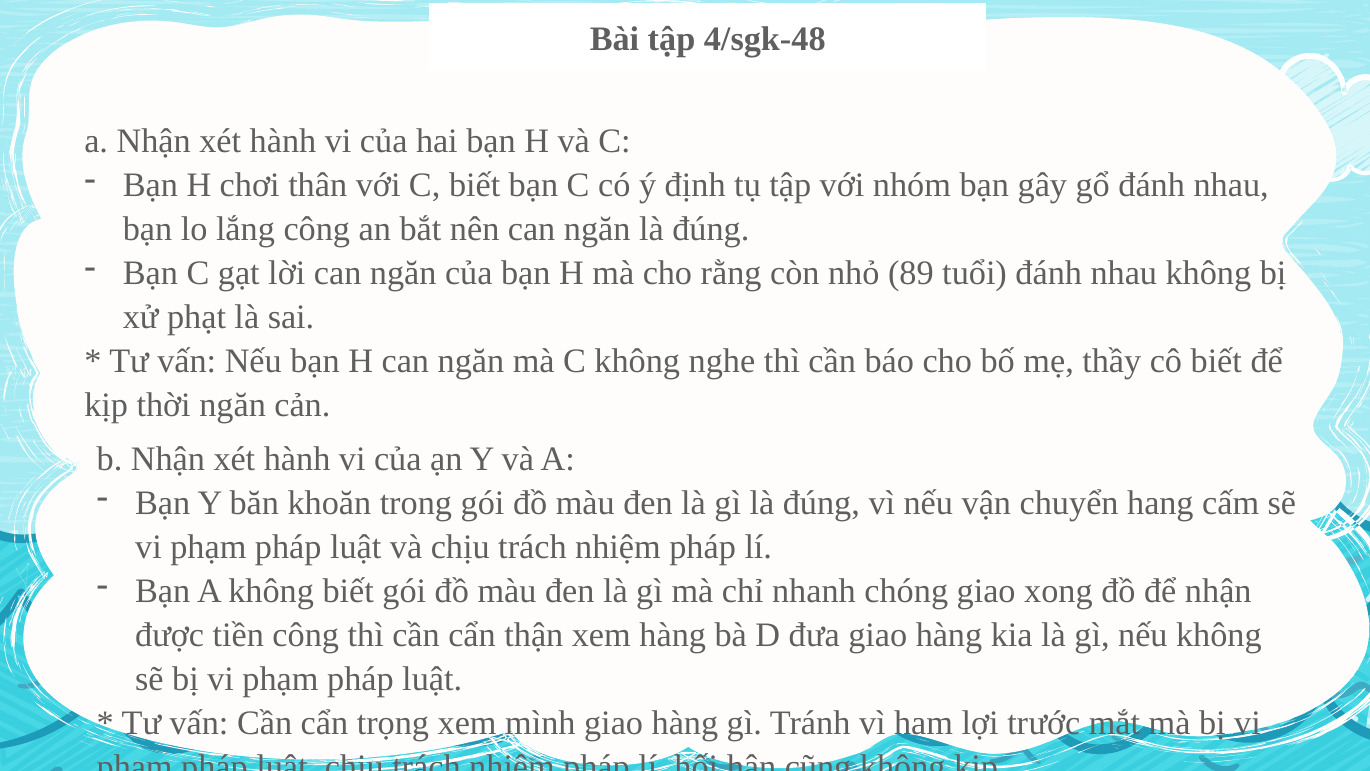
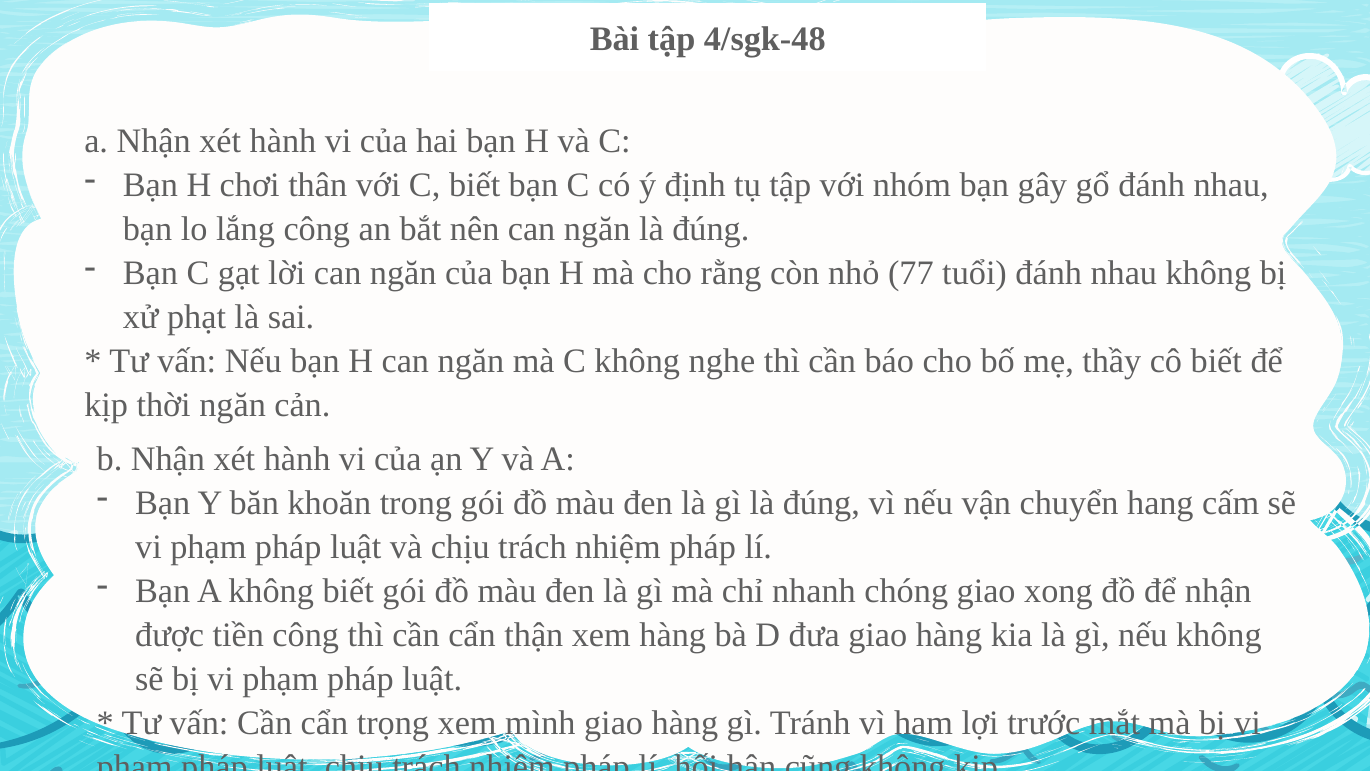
89: 89 -> 77
